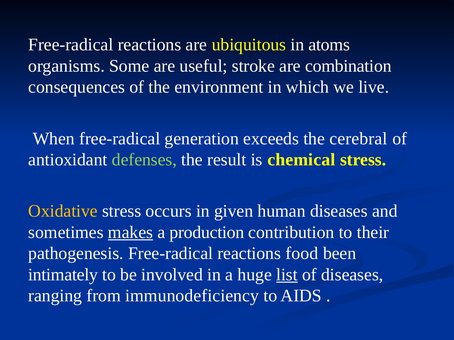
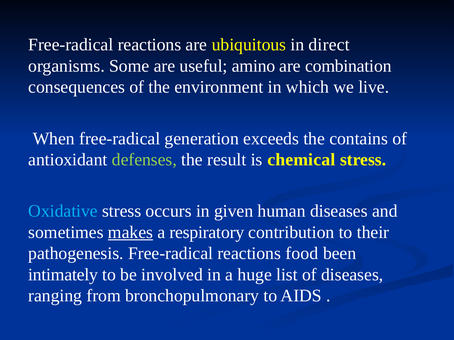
atoms: atoms -> direct
stroke: stroke -> amino
cerebral: cerebral -> contains
Oxidative colour: yellow -> light blue
production: production -> respiratory
list underline: present -> none
immunodeficiency: immunodeficiency -> bronchopulmonary
